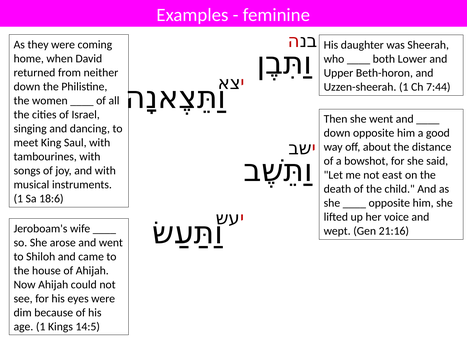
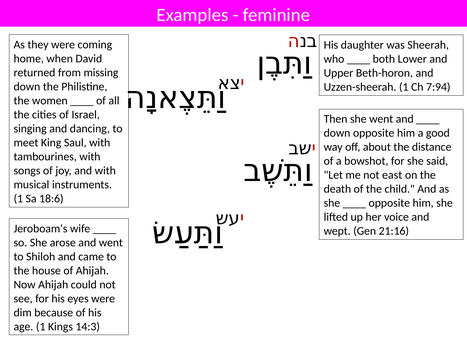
neither: neither -> missing
7:44: 7:44 -> 7:94
14:5: 14:5 -> 14:3
